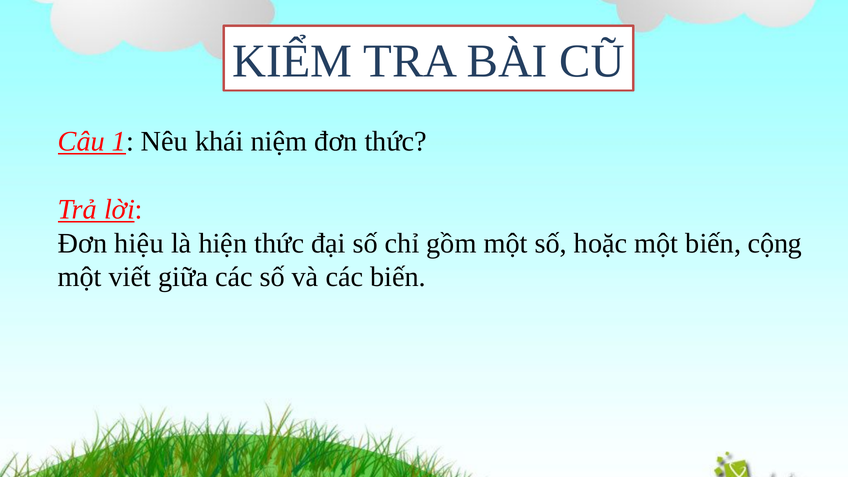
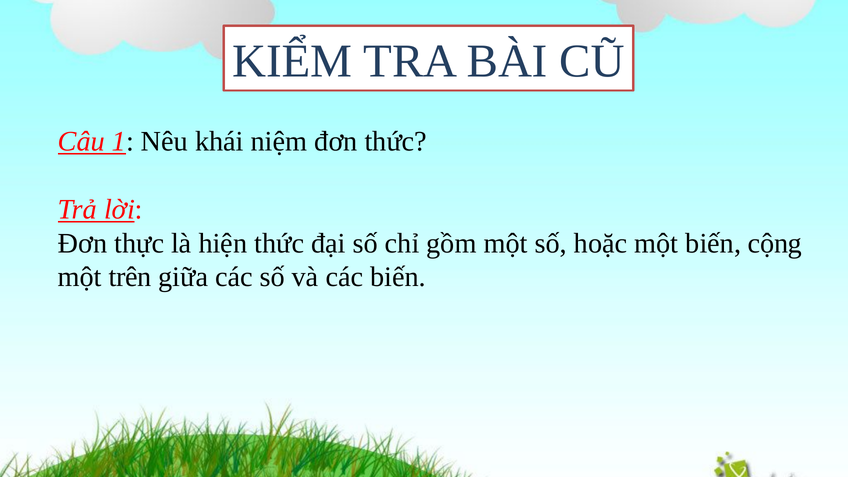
hiệu: hiệu -> thực
viết: viết -> trên
